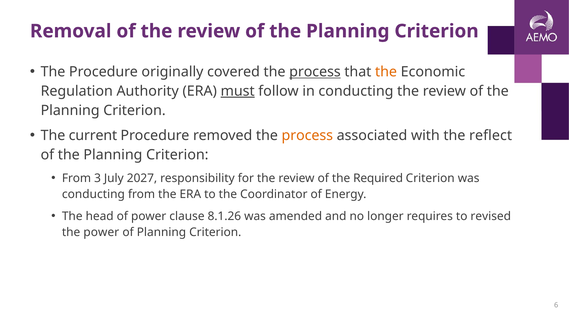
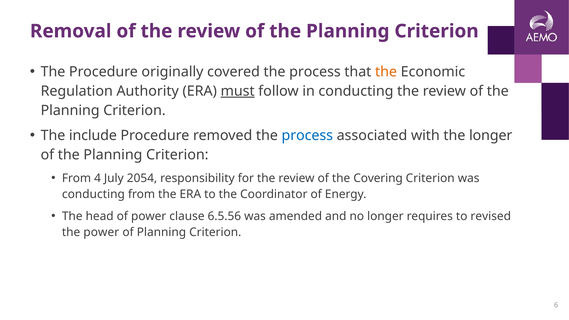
process at (315, 72) underline: present -> none
current: current -> include
process at (307, 136) colour: orange -> blue
the reflect: reflect -> longer
3: 3 -> 4
2027: 2027 -> 2054
Required: Required -> Covering
8.1.26: 8.1.26 -> 6.5.56
